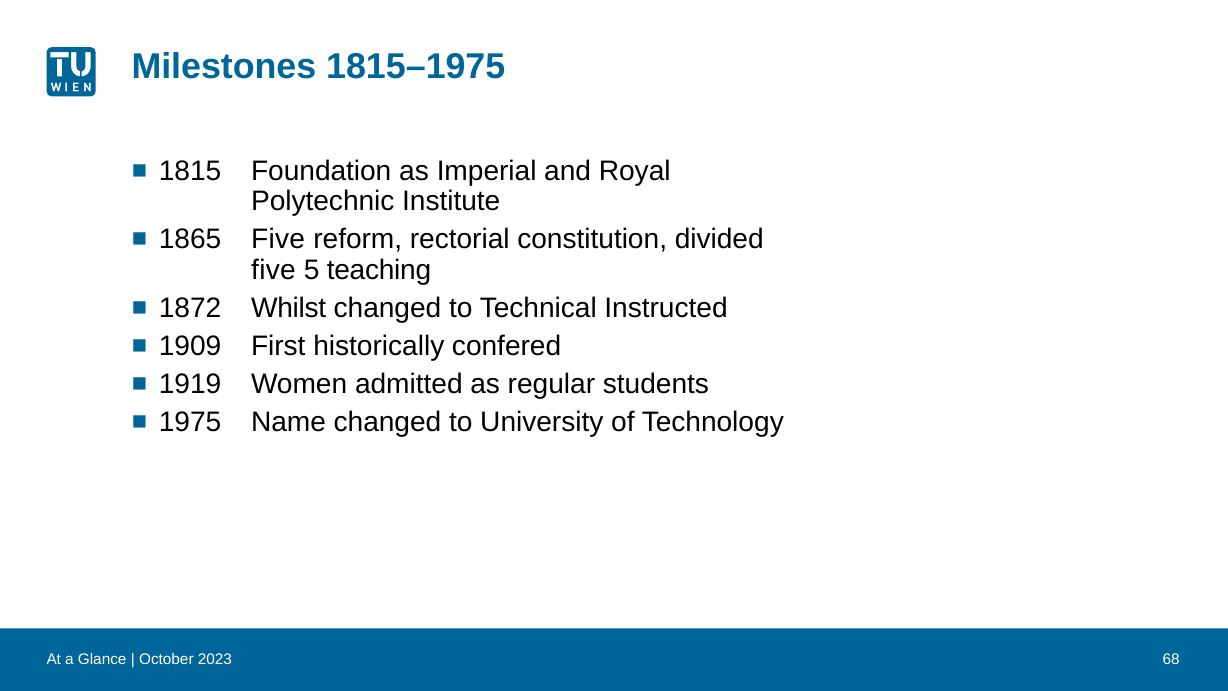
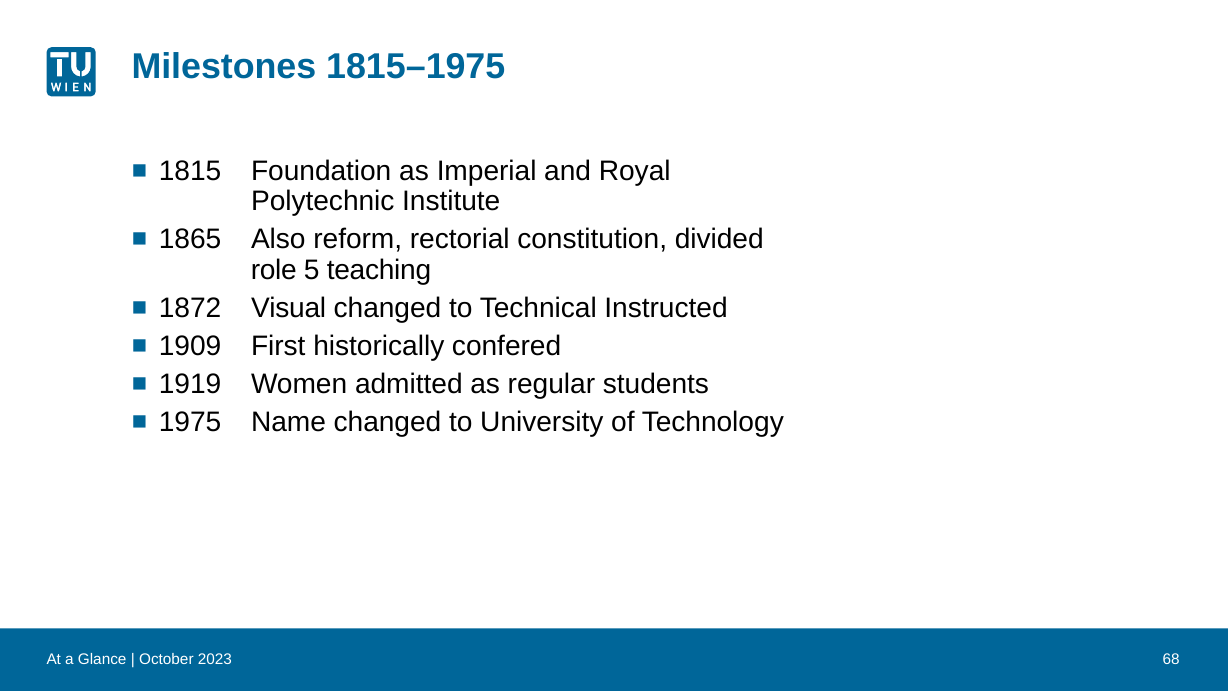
1865 Five: Five -> Also
five at (274, 270): five -> role
Whilst: Whilst -> Visual
